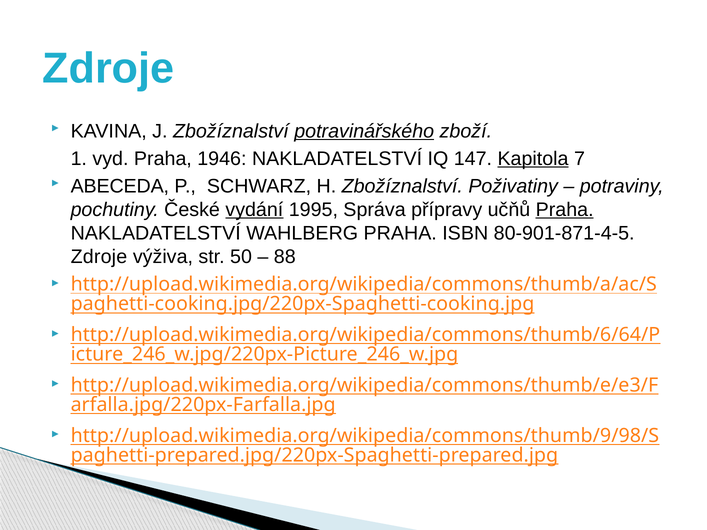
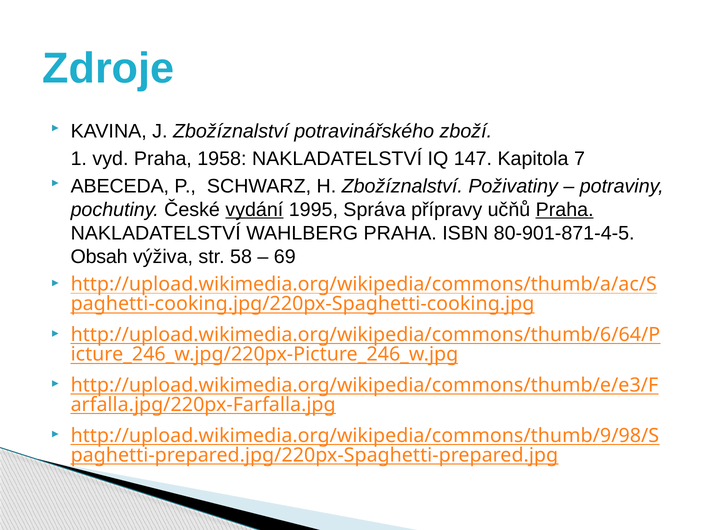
potravinářského underline: present -> none
1946: 1946 -> 1958
Kapitola underline: present -> none
Zdroje at (99, 257): Zdroje -> Obsah
50: 50 -> 58
88: 88 -> 69
